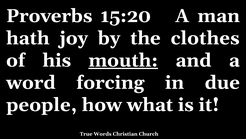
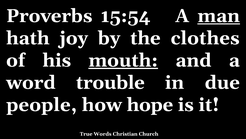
15:20: 15:20 -> 15:54
man underline: none -> present
forcing: forcing -> trouble
what: what -> hope
